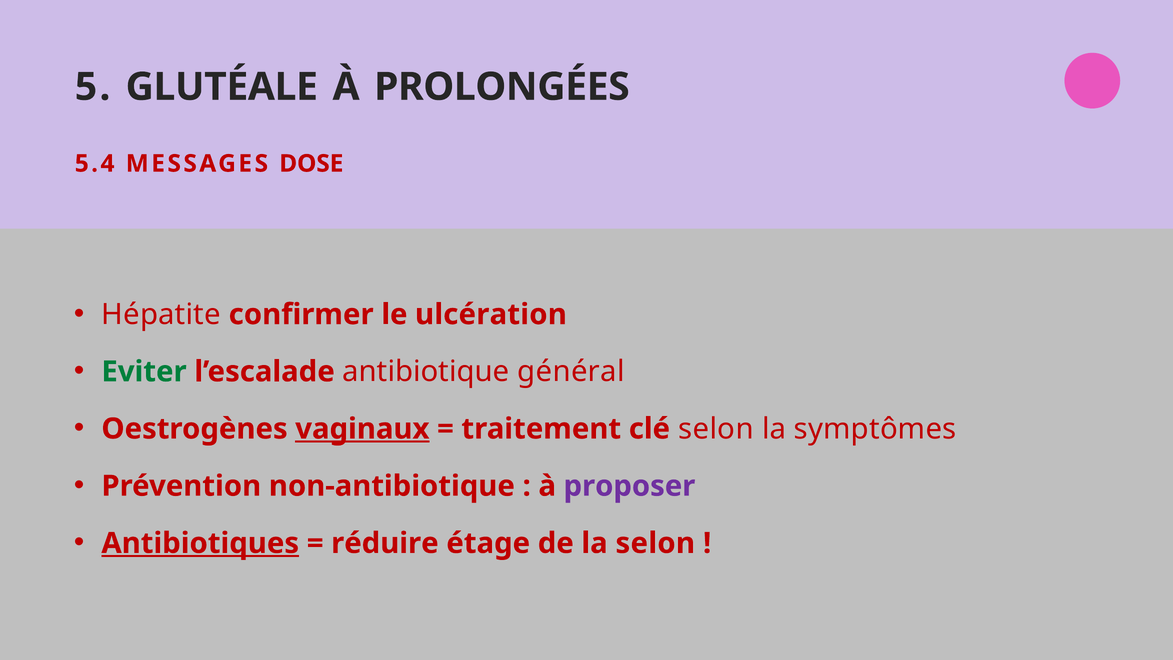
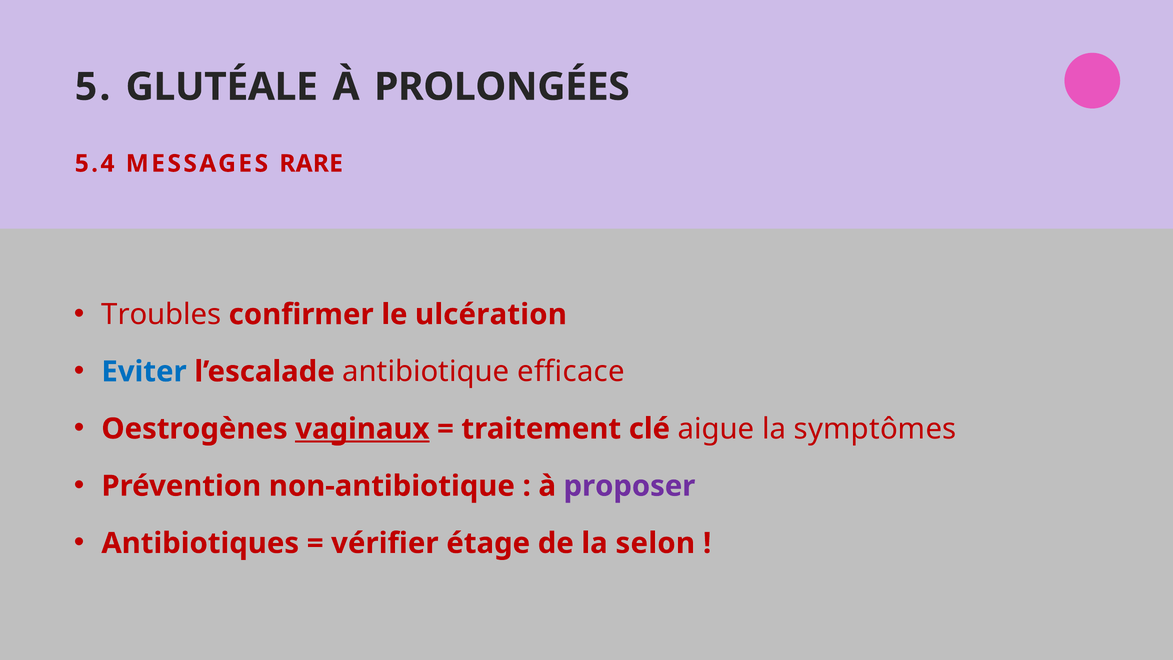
DOSE: DOSE -> RARE
Hépatite: Hépatite -> Troubles
Eviter colour: green -> blue
général: général -> efficace
clé selon: selon -> aigue
Antibiotiques underline: present -> none
réduire: réduire -> vérifier
